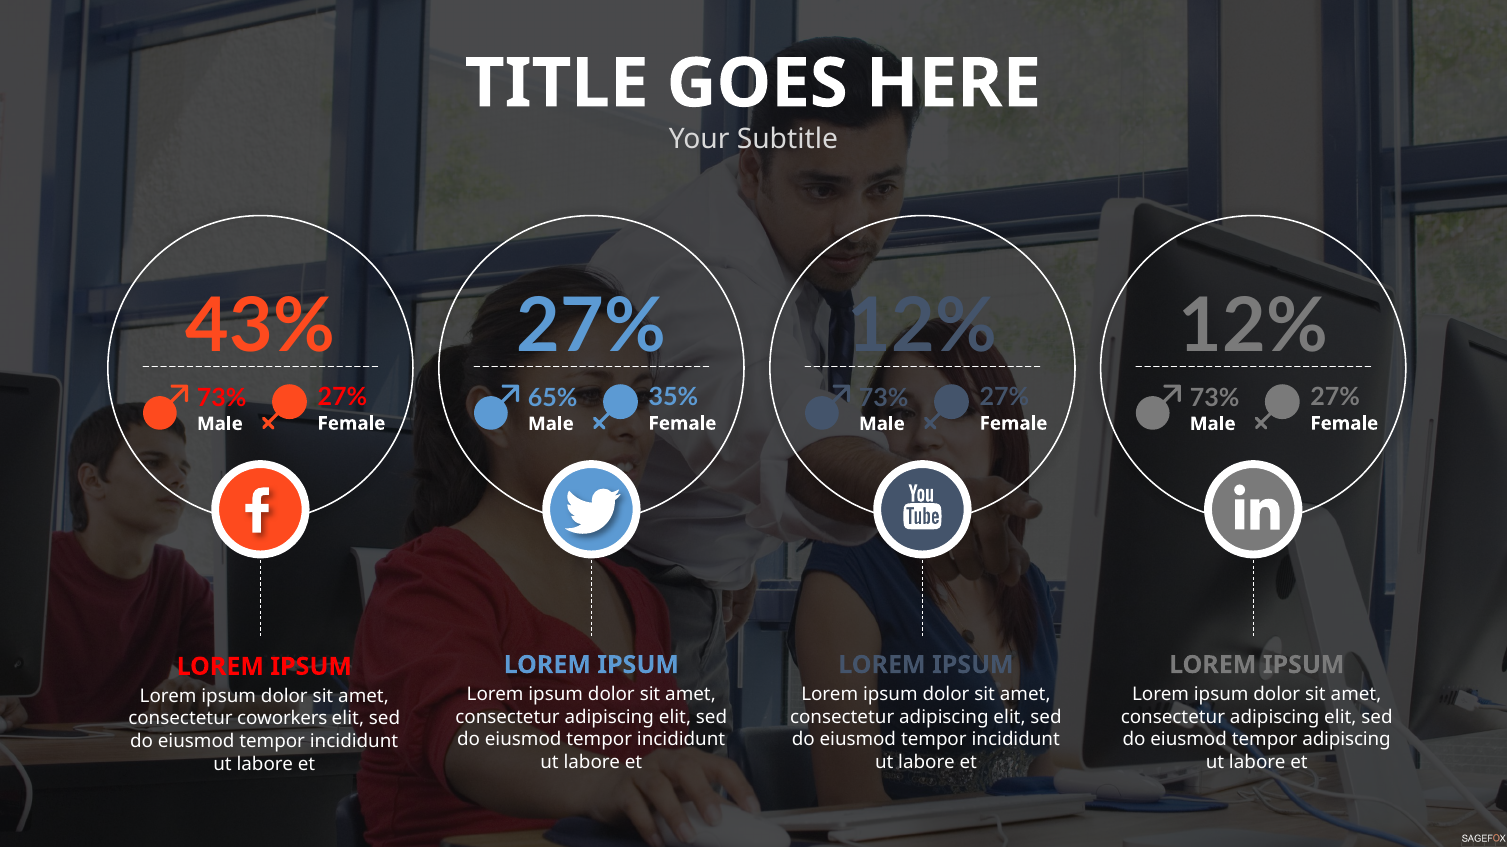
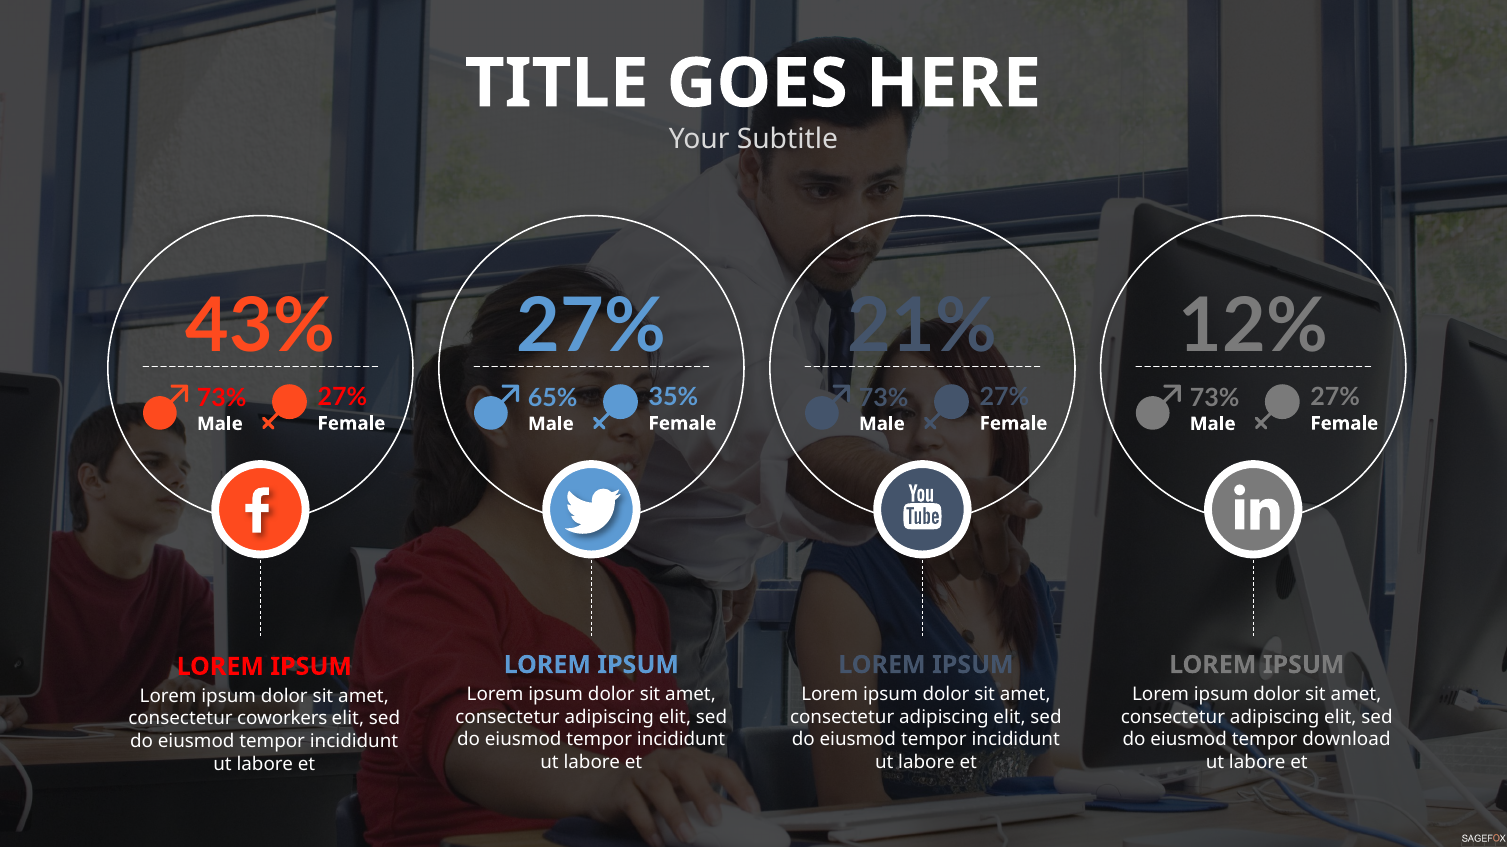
12% at (922, 327): 12% -> 21%
tempor adipiscing: adipiscing -> download
